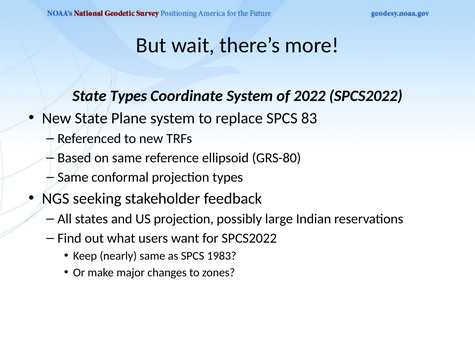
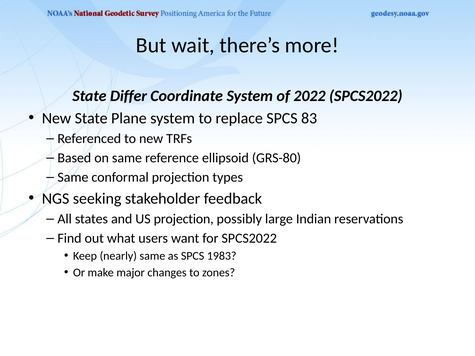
State Types: Types -> Differ
